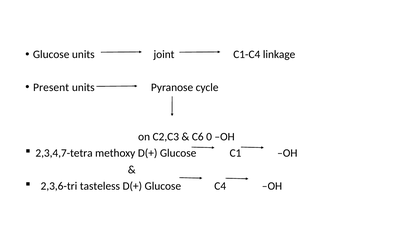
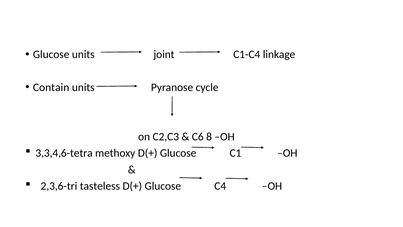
Present: Present -> Contain
0: 0 -> 8
2,3,4,7-tetra: 2,3,4,7-tetra -> 3,3,4,6-tetra
